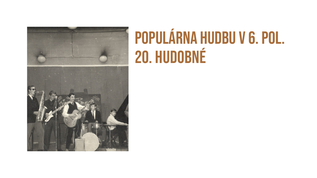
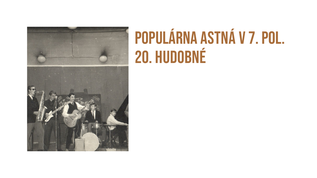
HUDBU: HUDBU -> ASTNÁ
6: 6 -> 7
